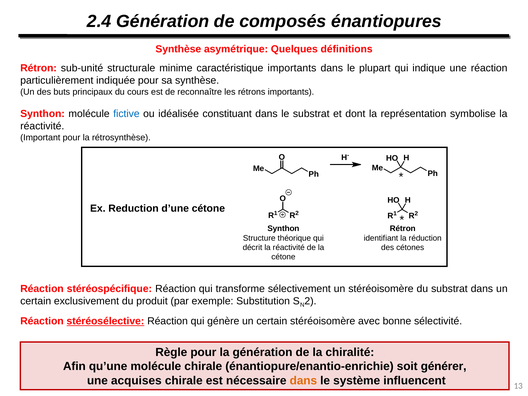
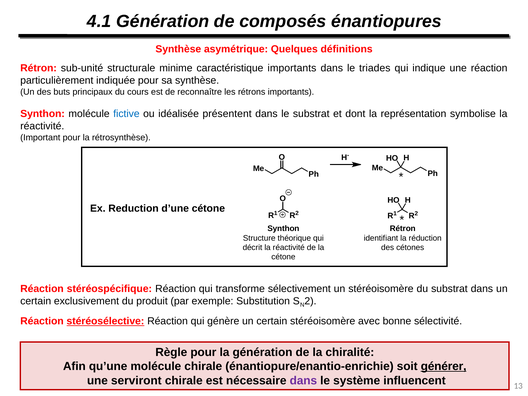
2.4: 2.4 -> 4.1
plupart: plupart -> triades
constituant: constituant -> présentent
générer underline: none -> present
acquises: acquises -> serviront
dans at (303, 381) colour: orange -> purple
